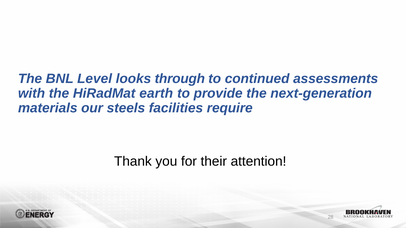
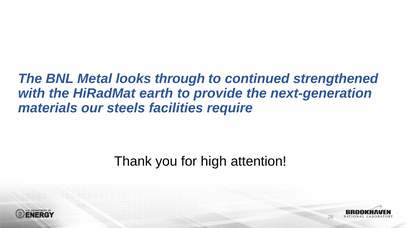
Level: Level -> Metal
assessments: assessments -> strengthened
their: their -> high
